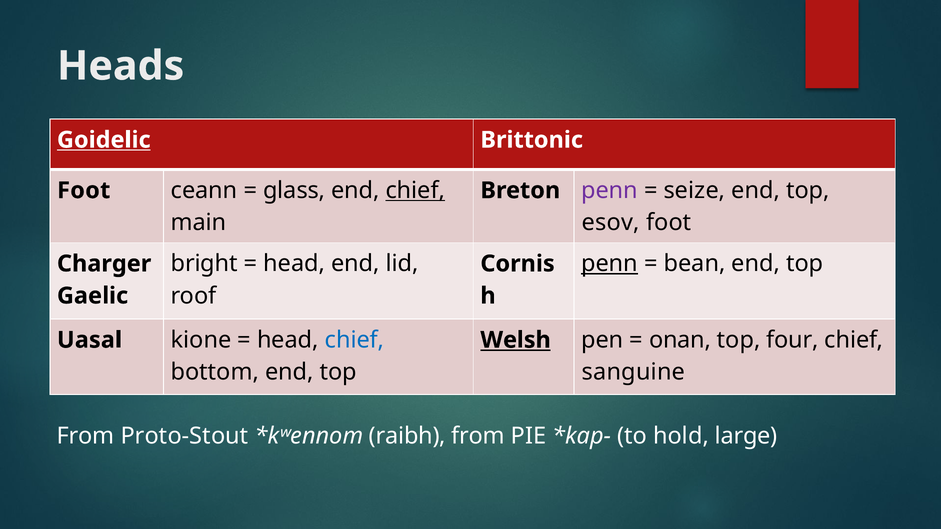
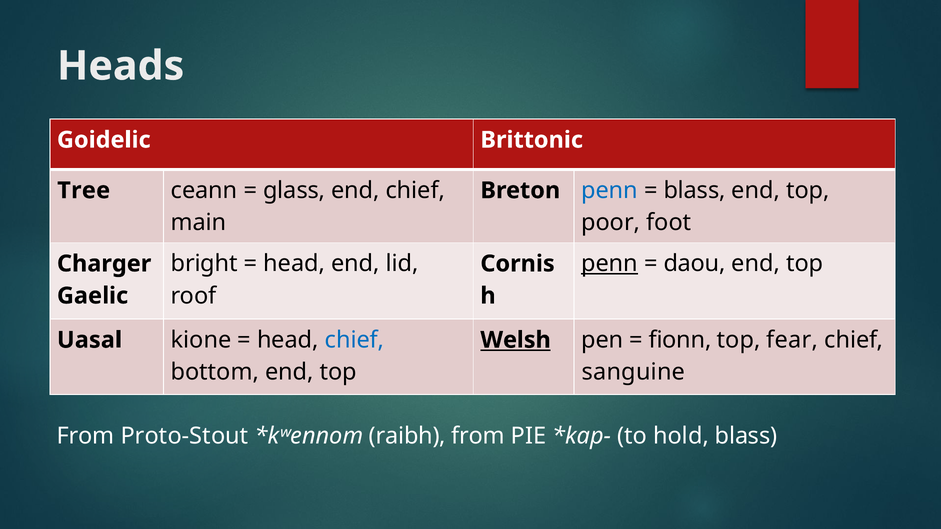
Goidelic underline: present -> none
Foot at (84, 191): Foot -> Tree
chief at (415, 191) underline: present -> none
penn at (610, 191) colour: purple -> blue
seize at (694, 191): seize -> blass
esov: esov -> poor
bean: bean -> daou
onan: onan -> fionn
four: four -> fear
hold large: large -> blass
